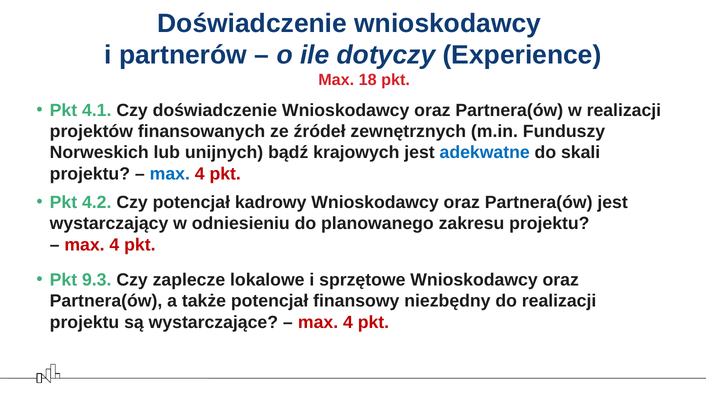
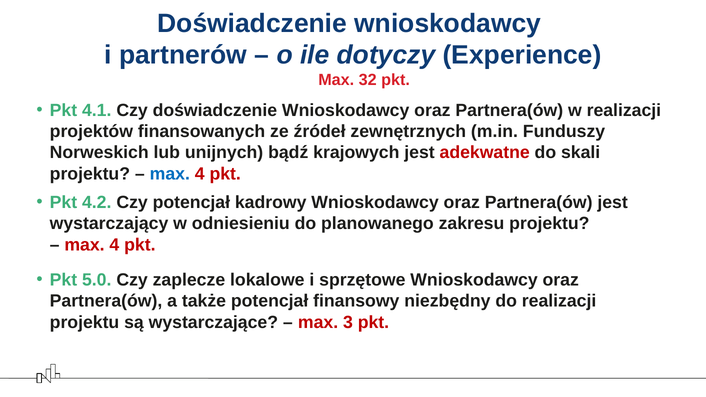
18: 18 -> 32
adekwatne colour: blue -> red
9.3: 9.3 -> 5.0
4 at (348, 322): 4 -> 3
